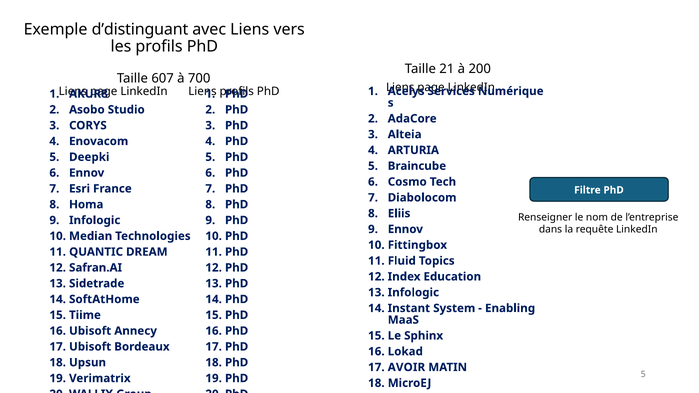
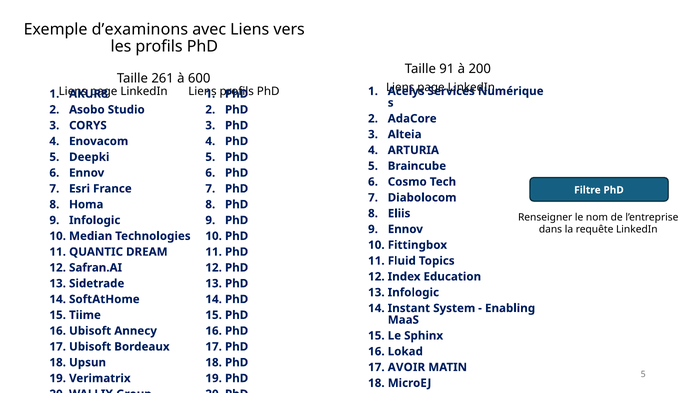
d’distinguant: d’distinguant -> d’examinons
21: 21 -> 91
607: 607 -> 261
700: 700 -> 600
